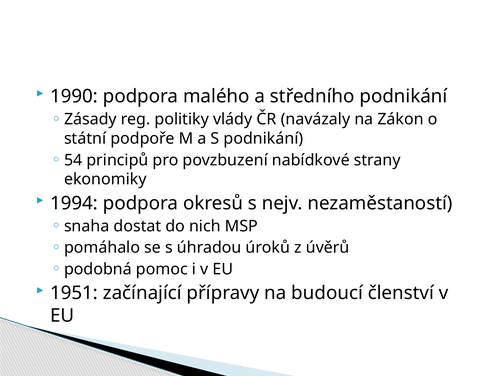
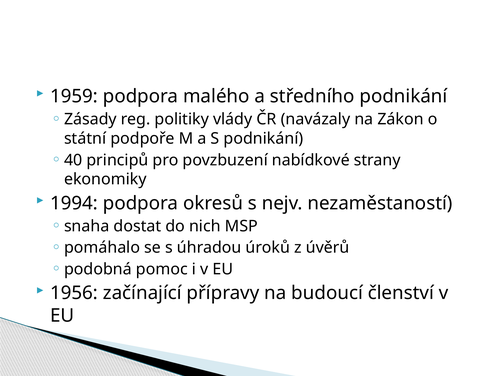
1990: 1990 -> 1959
54: 54 -> 40
1951: 1951 -> 1956
